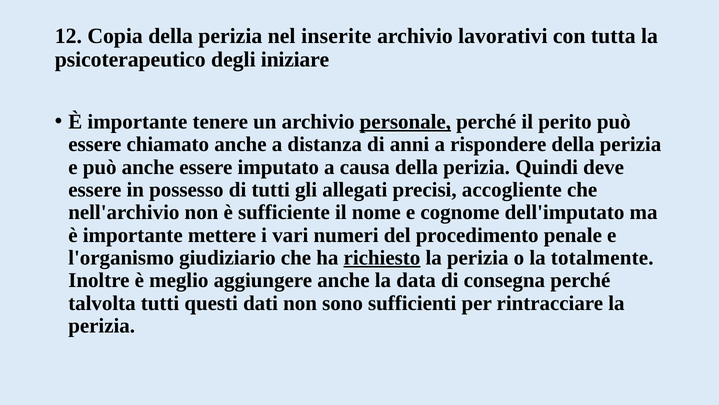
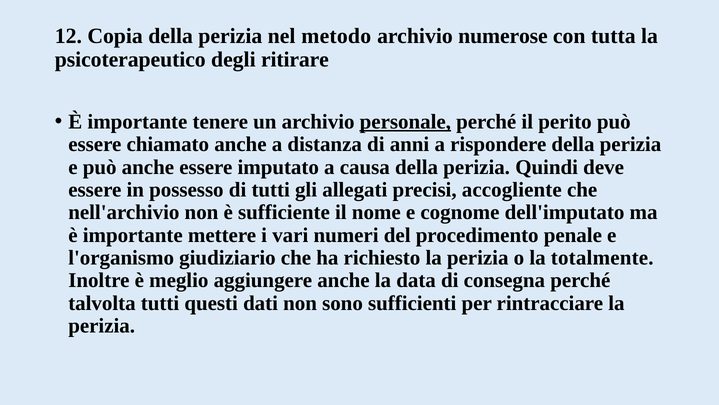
inserite: inserite -> metodo
lavorativi: lavorativi -> numerose
iniziare: iniziare -> ritirare
richiesto underline: present -> none
